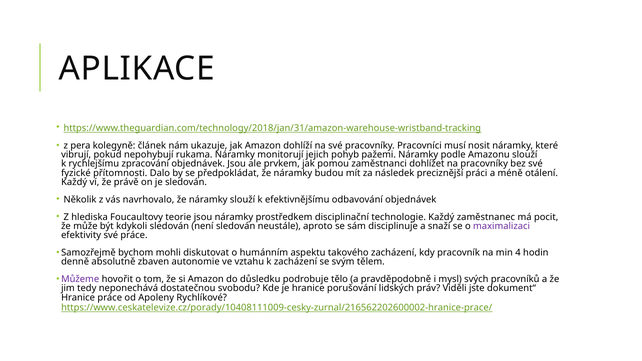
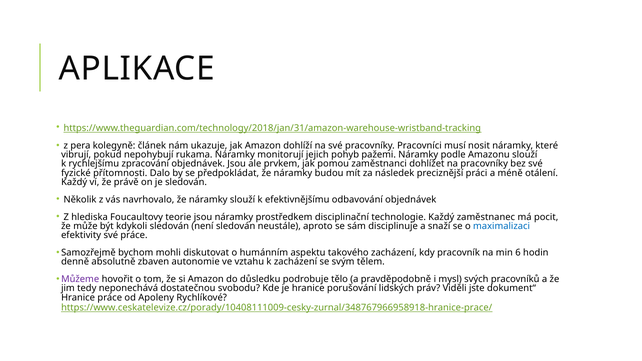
maximalizaci colour: purple -> blue
4: 4 -> 6
https://www.ceskatelevize.cz/porady/10408111009-cesky-zurnal/216562202600002-hranice-prace/: https://www.ceskatelevize.cz/porady/10408111009-cesky-zurnal/216562202600002-hranice-prace/ -> https://www.ceskatelevize.cz/porady/10408111009-cesky-zurnal/348767966958918-hranice-prace/
